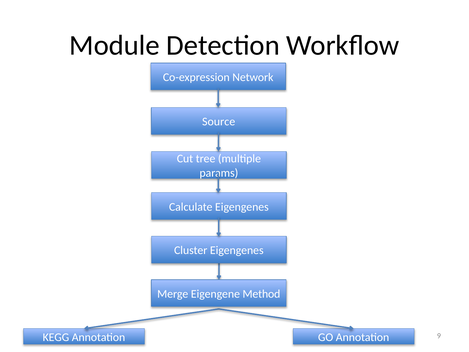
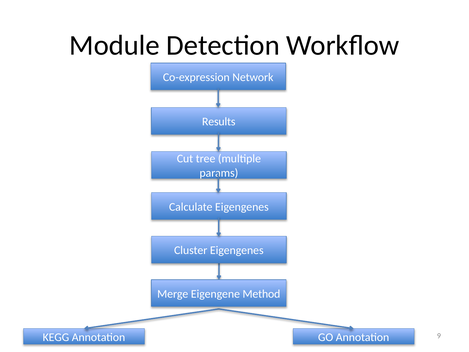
Source: Source -> Results
